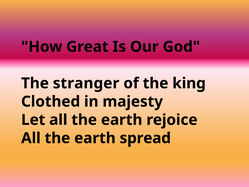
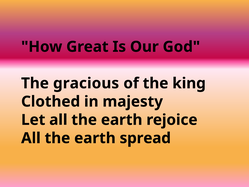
stranger: stranger -> gracious
